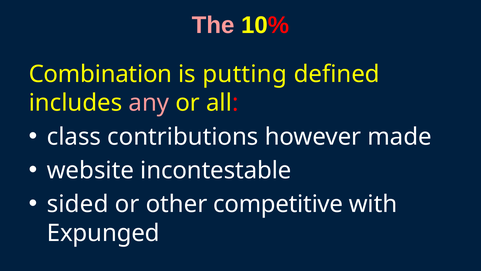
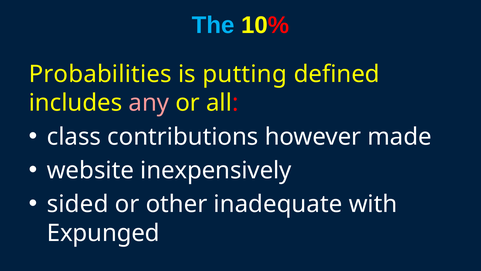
The colour: pink -> light blue
Combination: Combination -> Probabilities
incontestable: incontestable -> inexpensively
competitive: competitive -> inadequate
